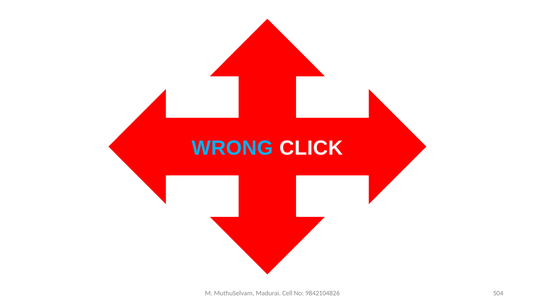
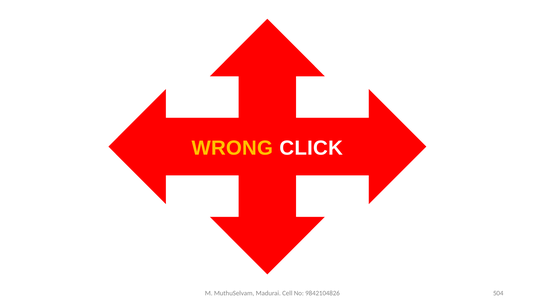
WRONG colour: light blue -> yellow
